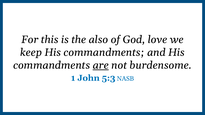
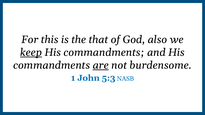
also: also -> that
love: love -> also
keep underline: none -> present
